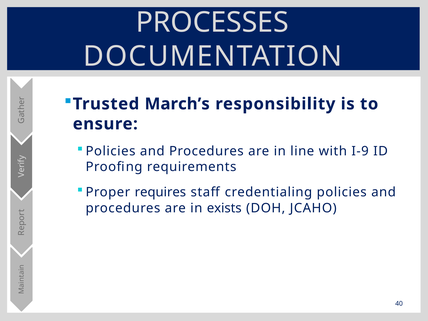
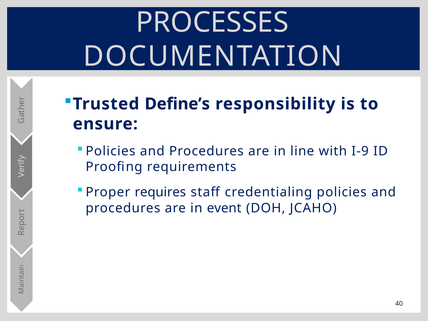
March’s: March’s -> Define’s
exists: exists -> event
